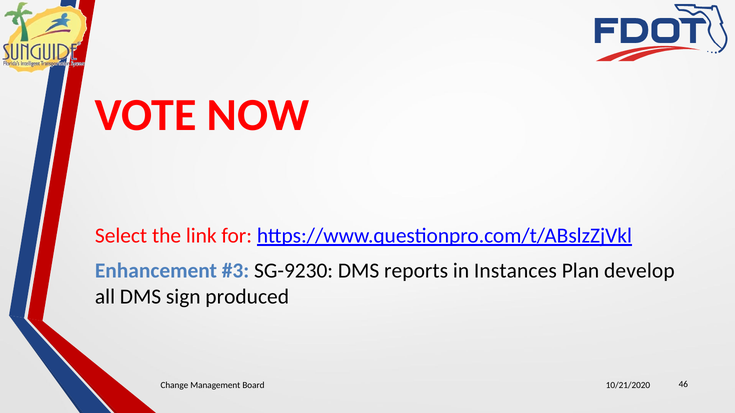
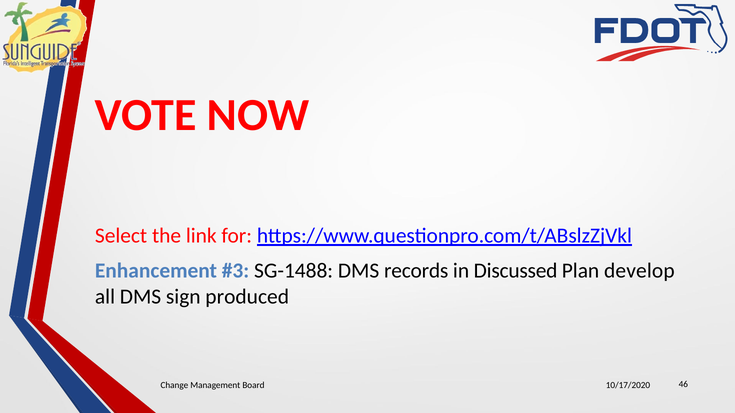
SG-9230: SG-9230 -> SG-1488
reports: reports -> records
Instances: Instances -> Discussed
10/21/2020: 10/21/2020 -> 10/17/2020
